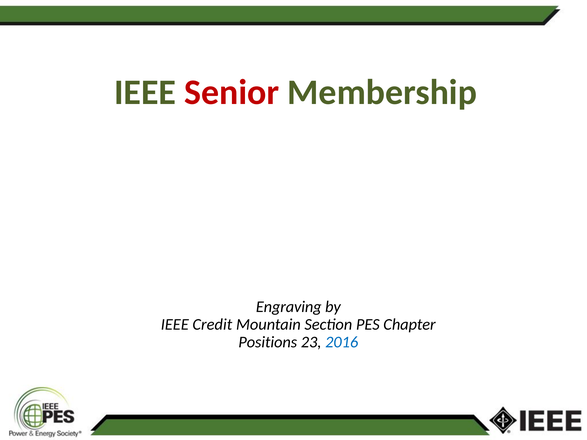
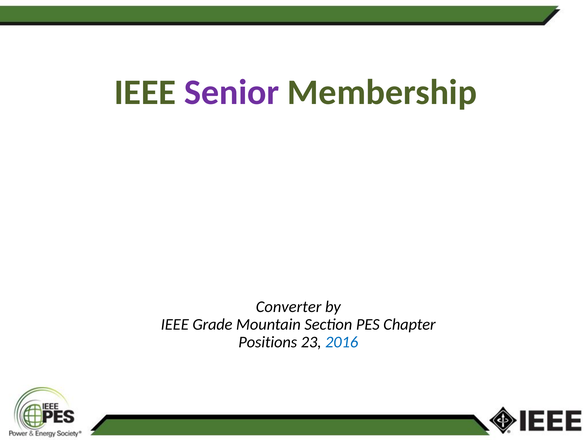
Senior colour: red -> purple
Engraving: Engraving -> Converter
Credit: Credit -> Grade
